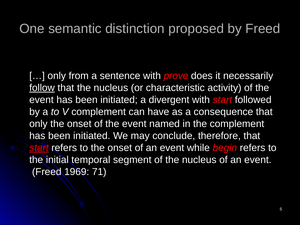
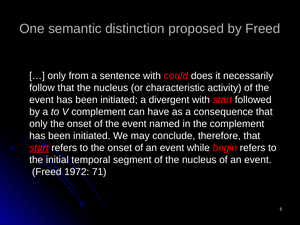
prove: prove -> could
follow underline: present -> none
1969: 1969 -> 1972
